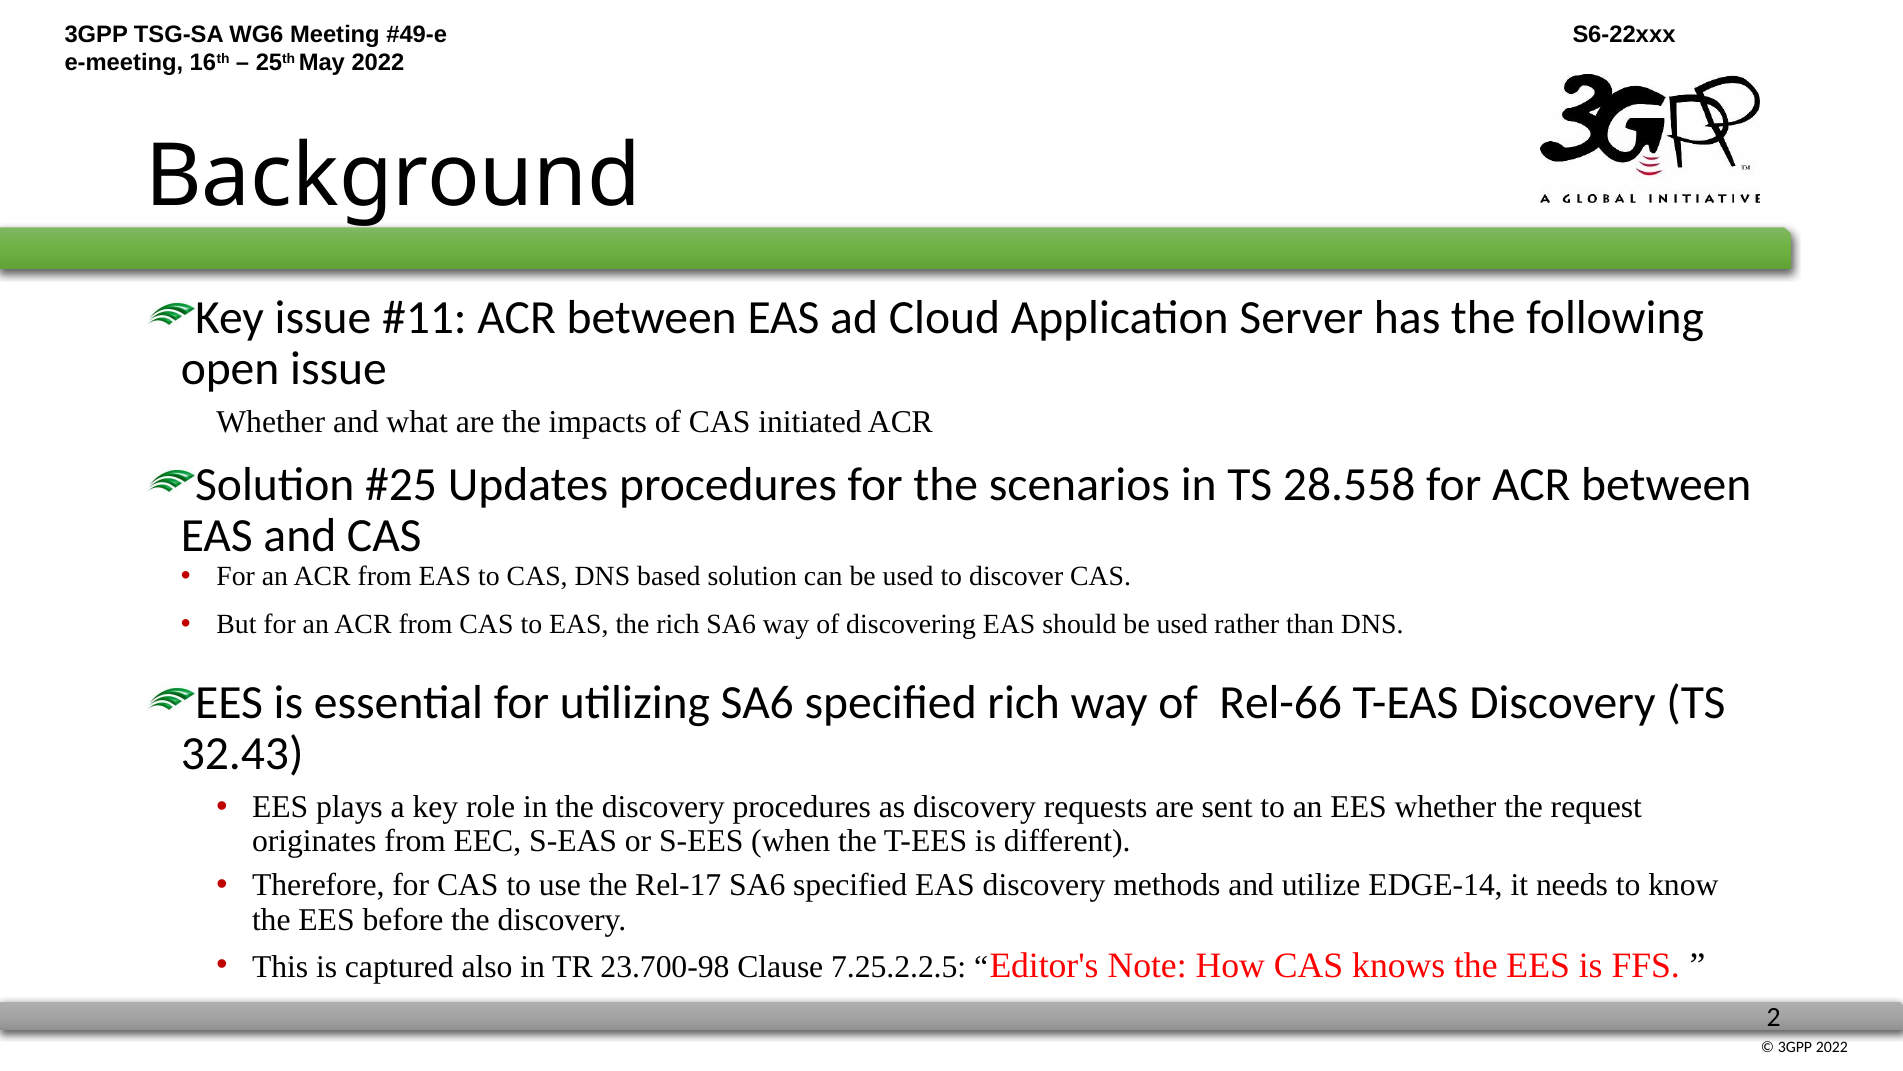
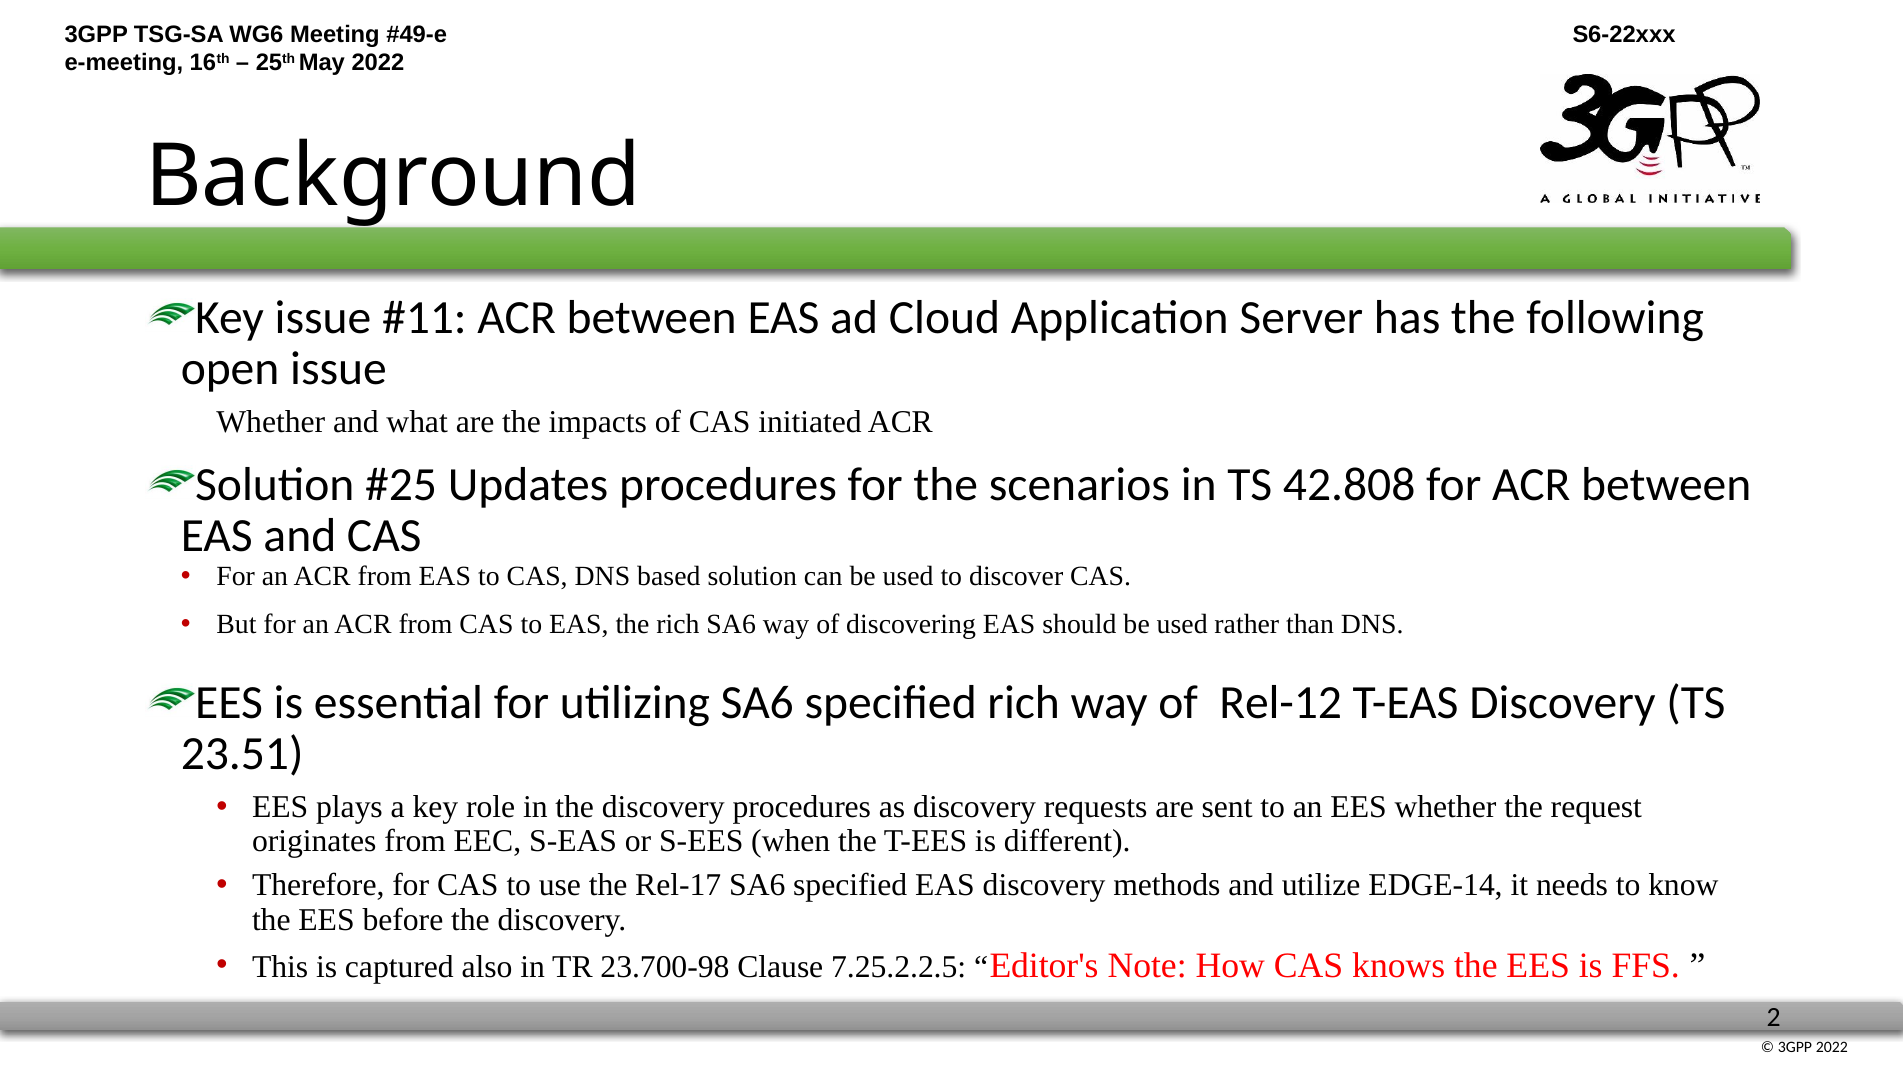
28.558: 28.558 -> 42.808
Rel-66: Rel-66 -> Rel-12
32.43: 32.43 -> 23.51
